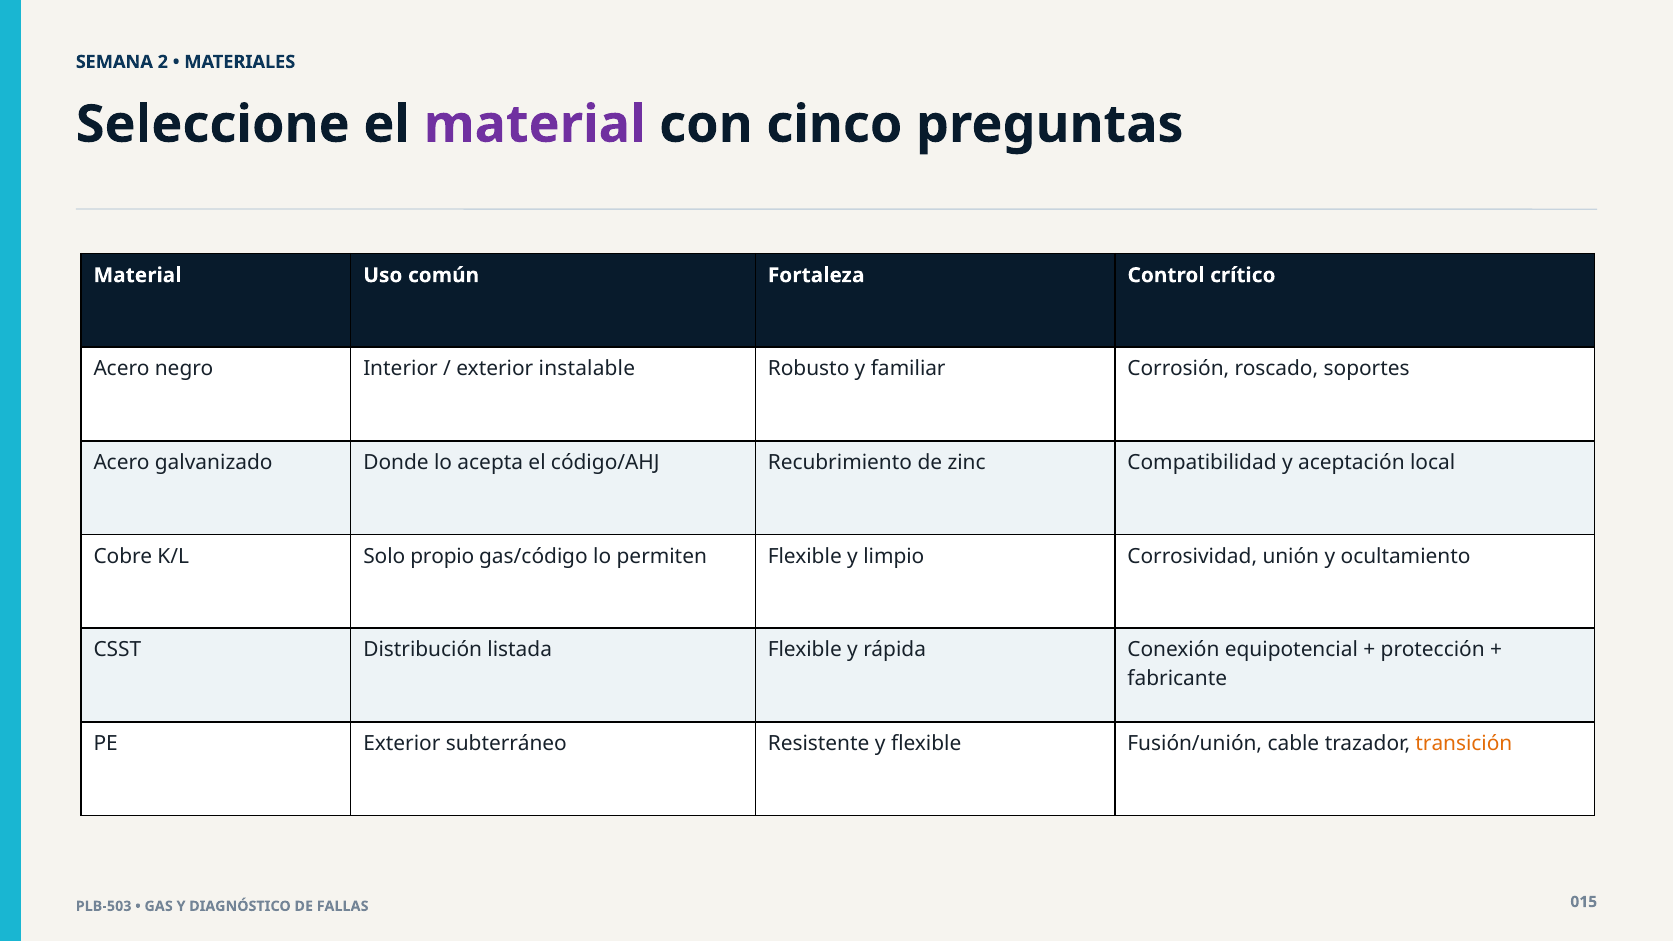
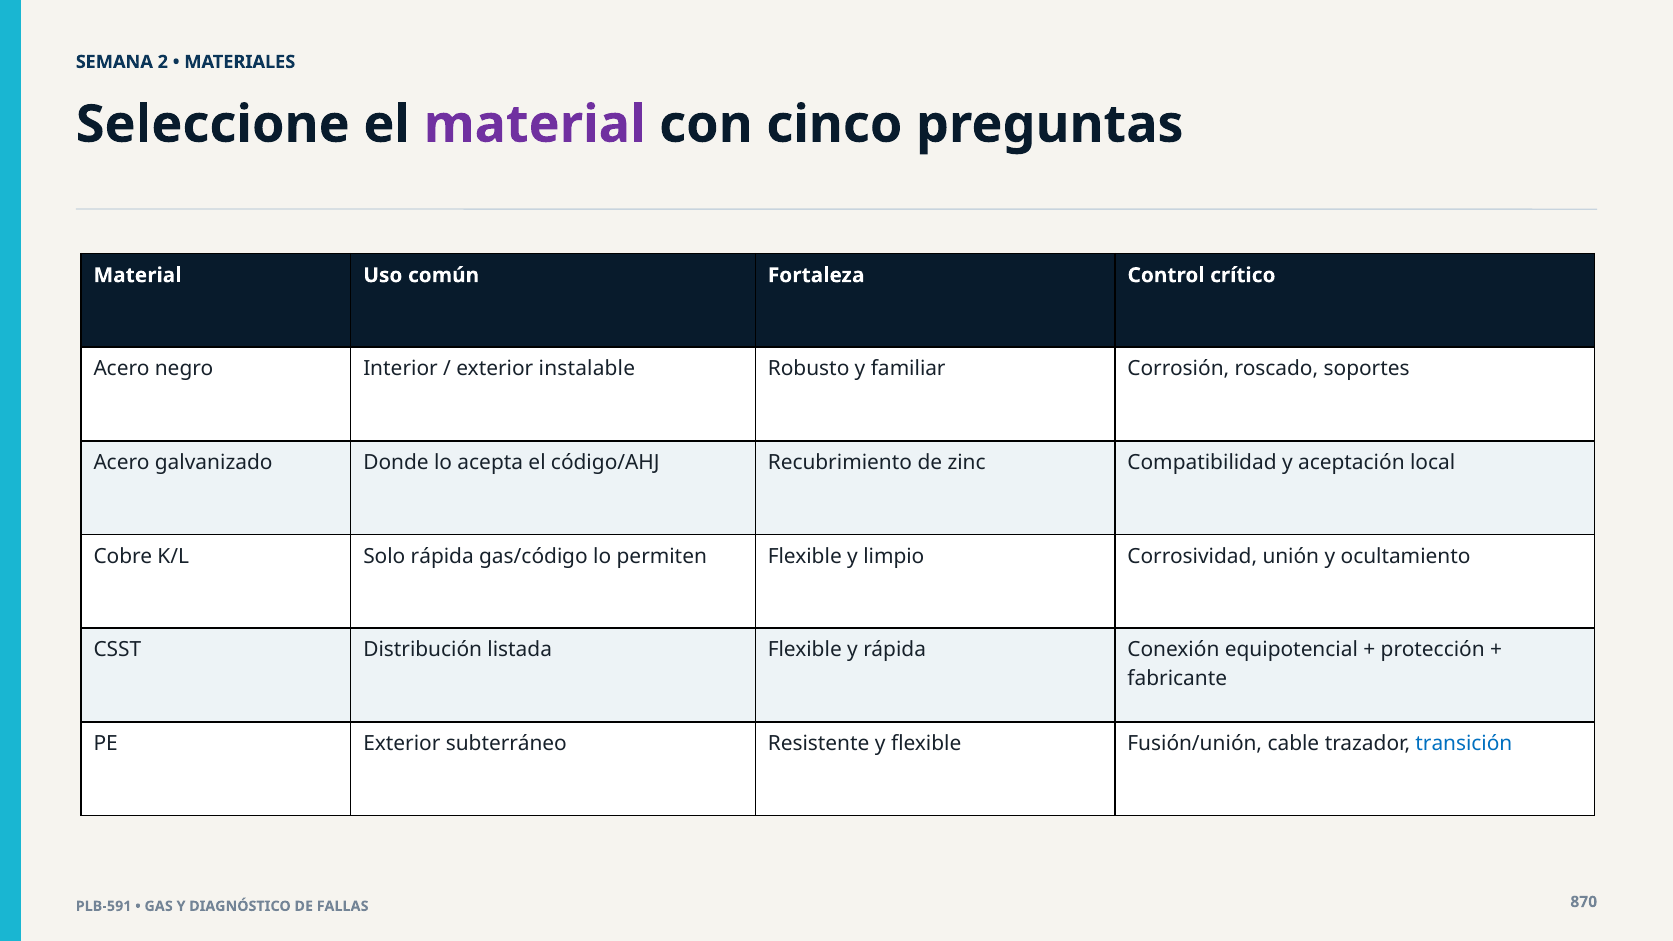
Solo propio: propio -> rápida
transición colour: orange -> blue
PLB-503: PLB-503 -> PLB-591
015: 015 -> 870
